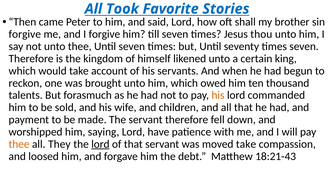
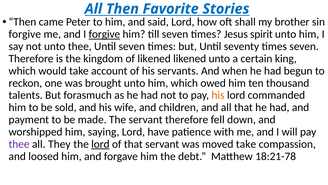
All Took: Took -> Then
forgive at (104, 34) underline: none -> present
thou: thou -> spirit
of himself: himself -> likened
thee at (19, 144) colour: orange -> purple
18:21-43: 18:21-43 -> 18:21-78
